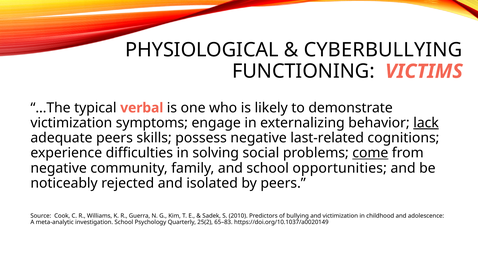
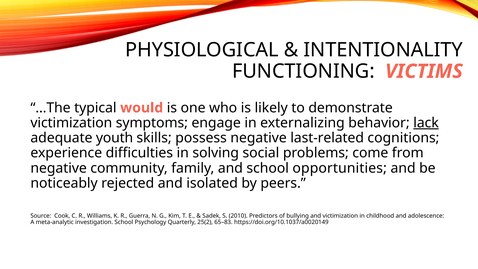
CYBERBULLYING: CYBERBULLYING -> INTENTIONALITY
verbal: verbal -> would
adequate peers: peers -> youth
come underline: present -> none
